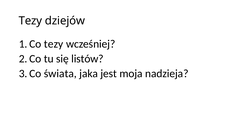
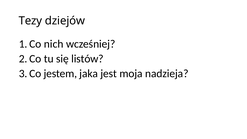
tezy at (54, 44): tezy -> nich
świata: świata -> jestem
